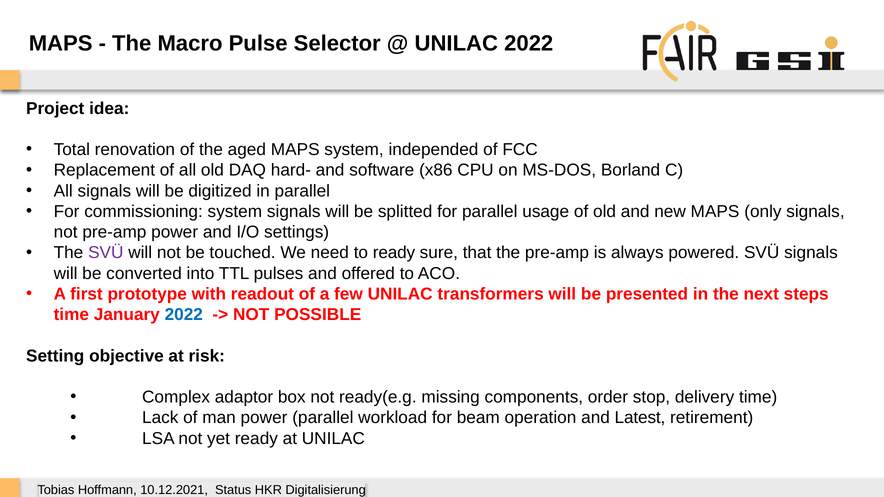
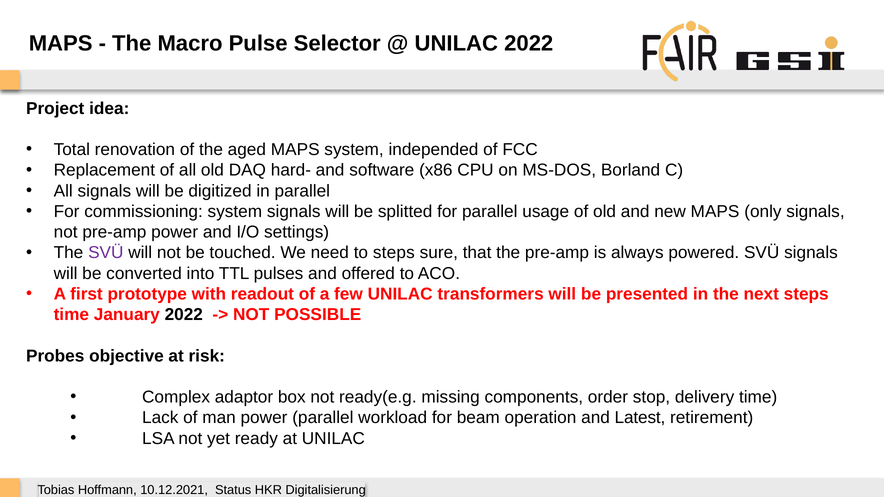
to ready: ready -> steps
2022 at (184, 315) colour: blue -> black
Setting: Setting -> Probes
